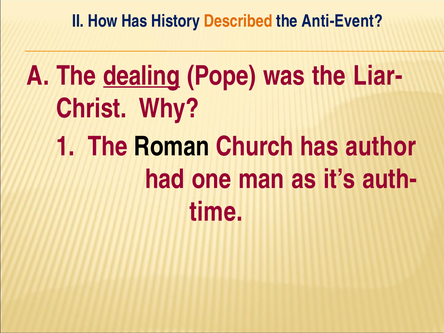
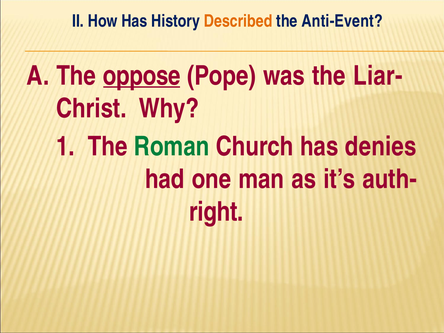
dealing: dealing -> oppose
Roman colour: black -> green
author: author -> denies
time: time -> right
